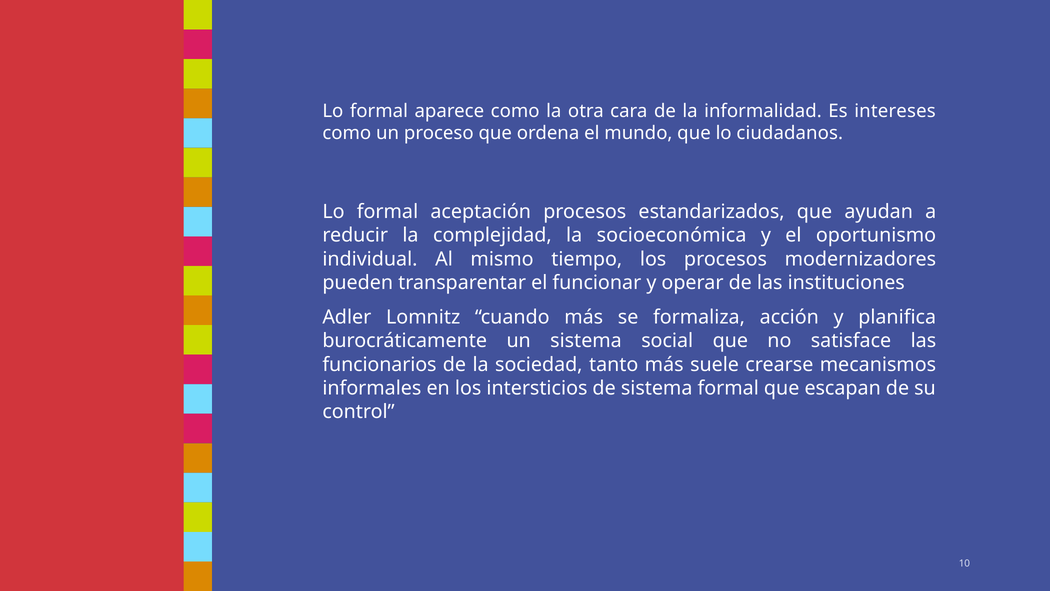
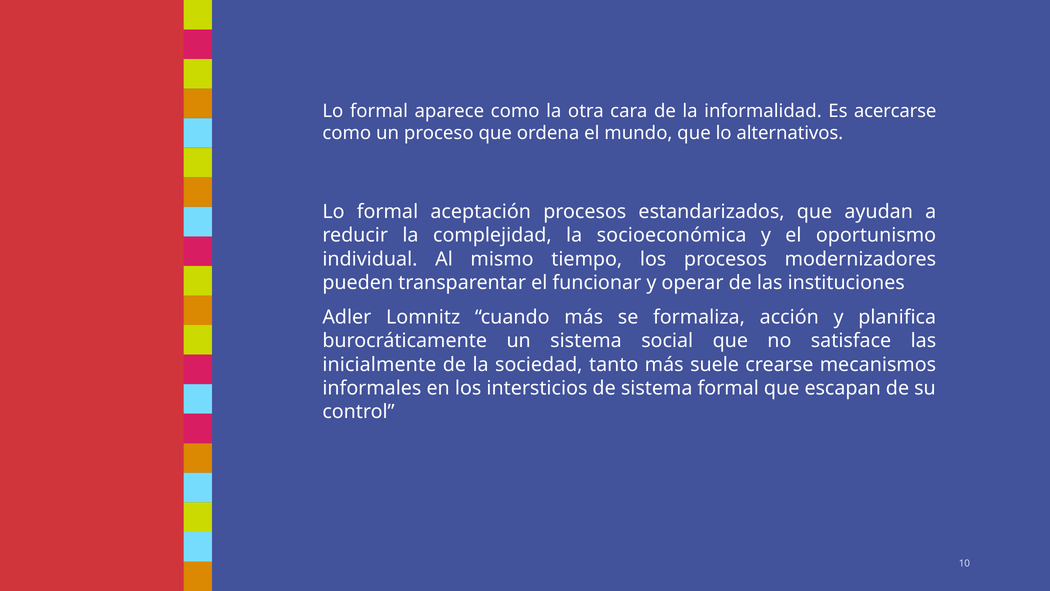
intereses: intereses -> acercarse
ciudadanos: ciudadanos -> alternativos
funcionarios: funcionarios -> inicialmente
